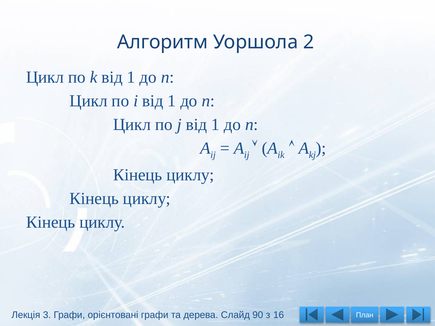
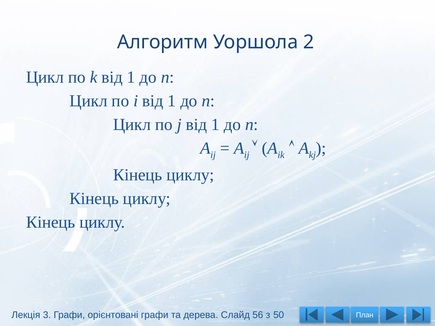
90: 90 -> 56
16: 16 -> 50
